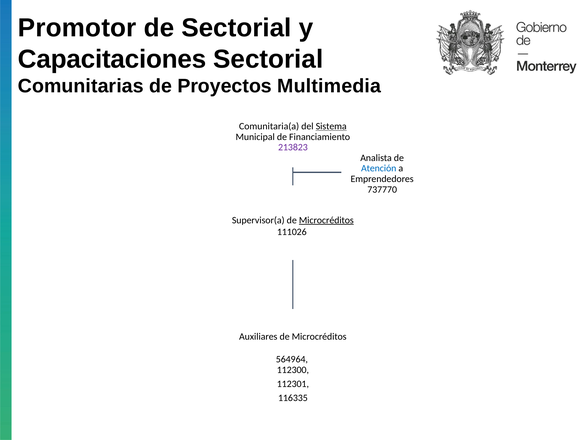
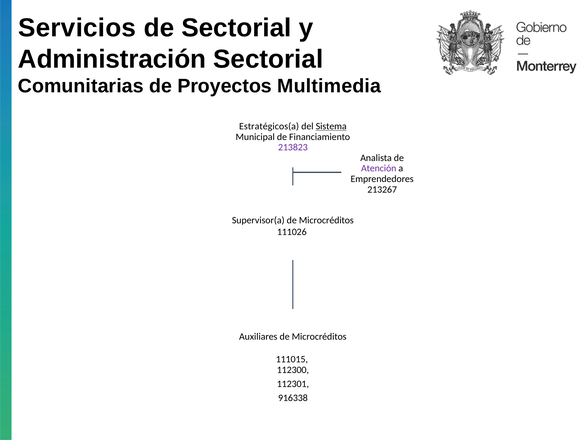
Promotor: Promotor -> Servicios
Capacitaciones: Capacitaciones -> Administración
Comunitaria(a: Comunitaria(a -> Estratégicos(a
Atención colour: blue -> purple
737770: 737770 -> 213267
Microcréditos at (326, 220) underline: present -> none
564964: 564964 -> 111015
116335: 116335 -> 916338
